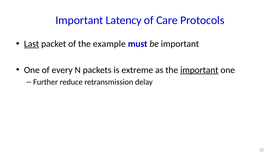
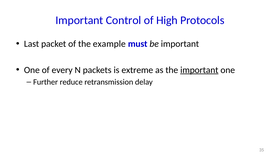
Latency: Latency -> Control
Care: Care -> High
Last underline: present -> none
